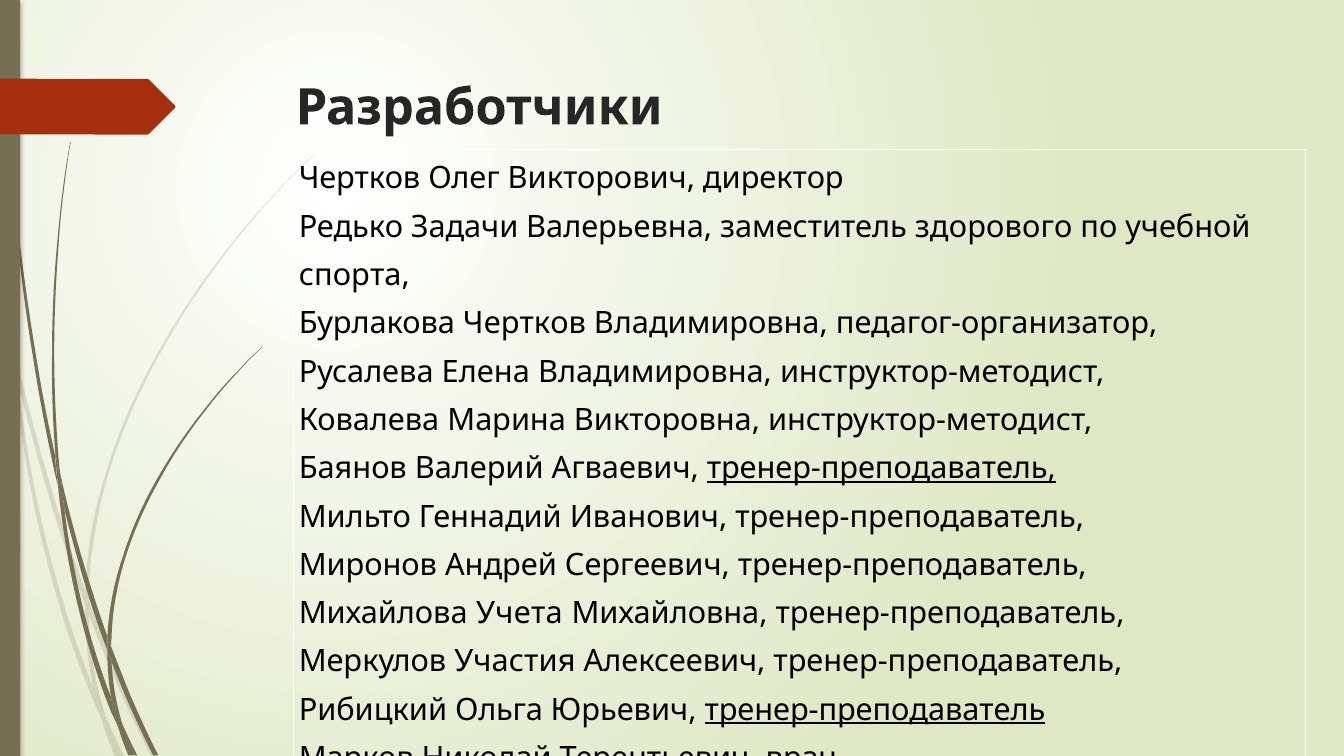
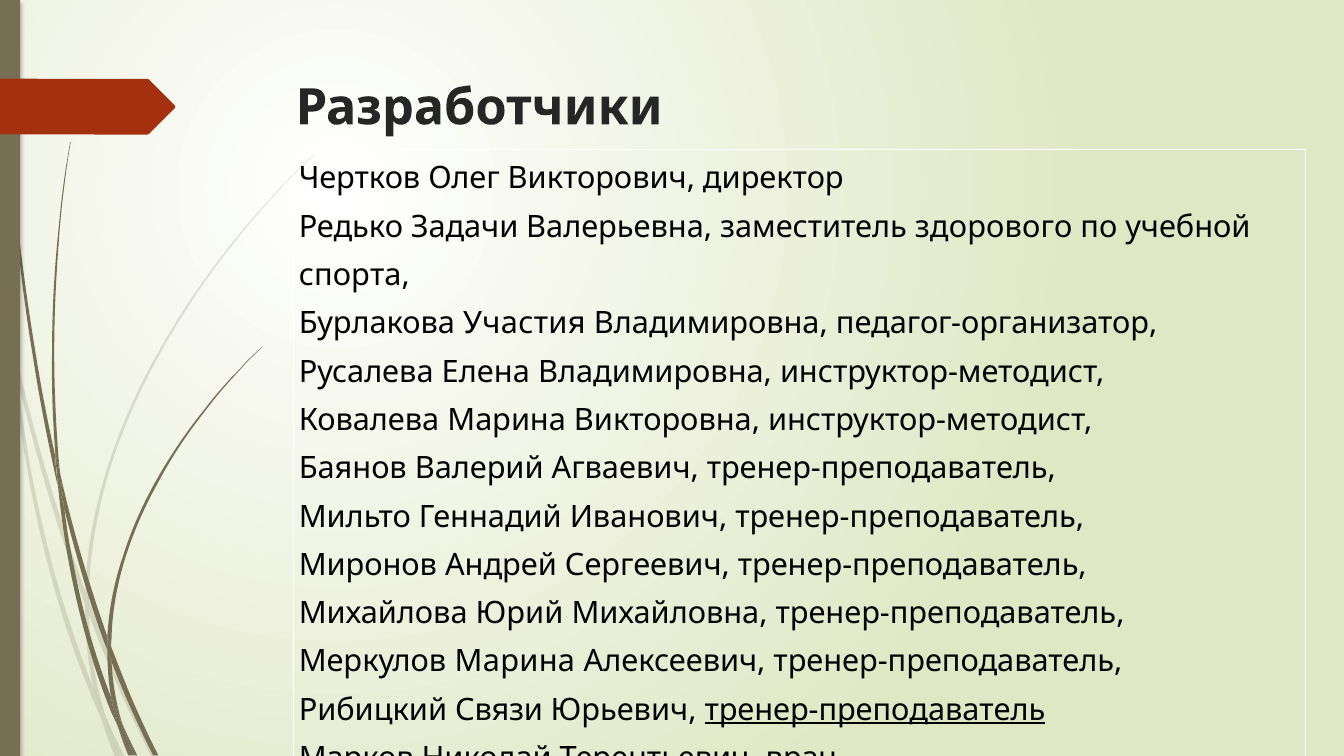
Бурлакова Чертков: Чертков -> Участия
тренер-преподаватель at (881, 469) underline: present -> none
Учета: Учета -> Юрий
Меркулов Участия: Участия -> Марина
Ольга: Ольга -> Связи
